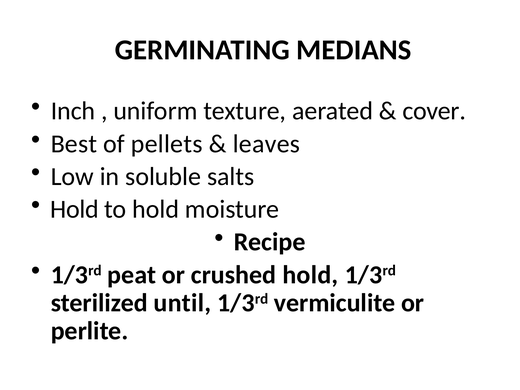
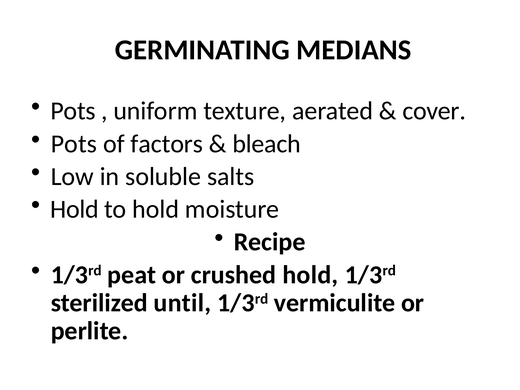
Inch at (73, 111): Inch -> Pots
Best at (74, 144): Best -> Pots
pellets: pellets -> factors
leaves: leaves -> bleach
